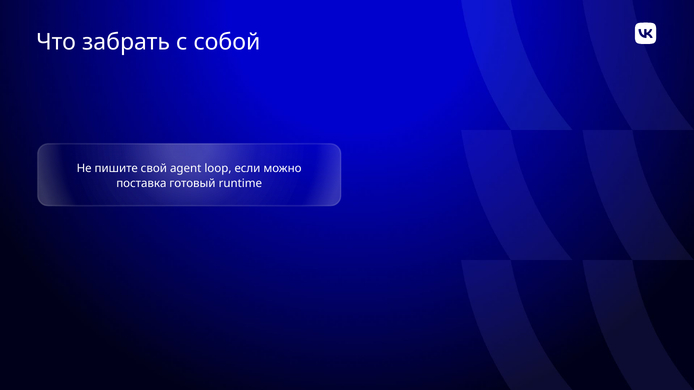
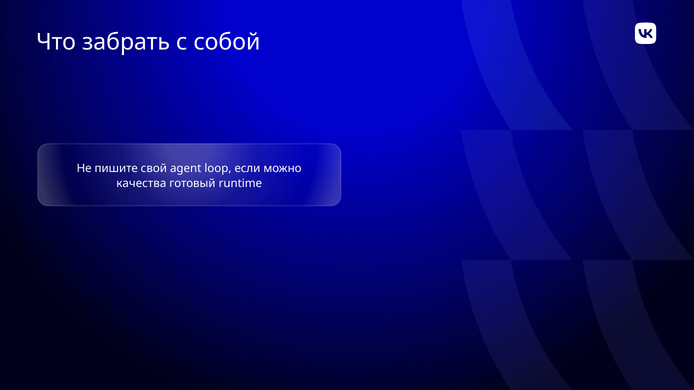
поставка: поставка -> качества
